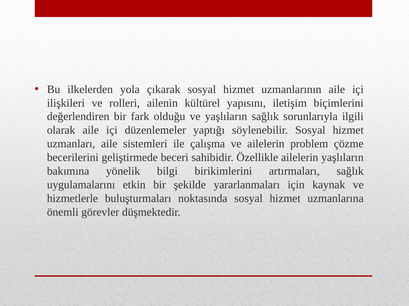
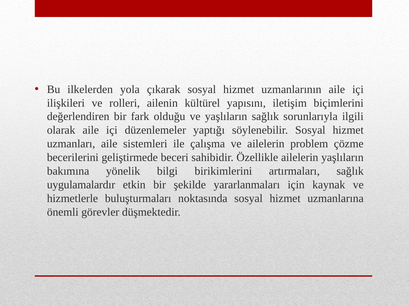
uygulamalarını: uygulamalarını -> uygulamalardır
